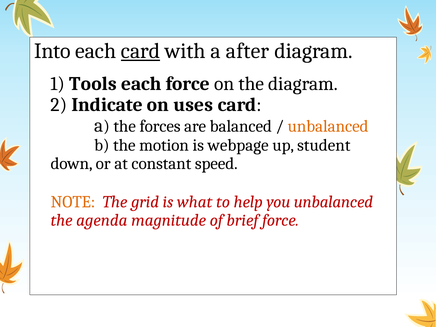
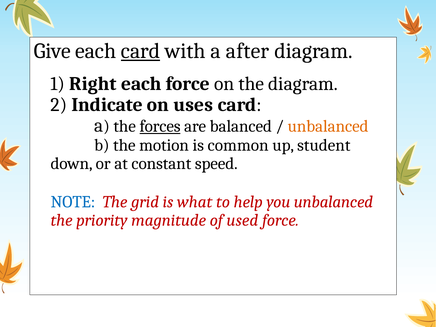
Into: Into -> Give
Tools: Tools -> Right
forces underline: none -> present
webpage: webpage -> common
NOTE colour: orange -> blue
agenda: agenda -> priority
brief: brief -> used
